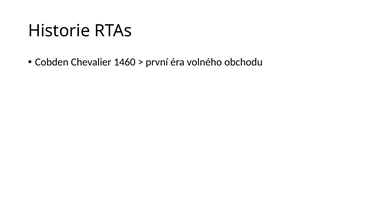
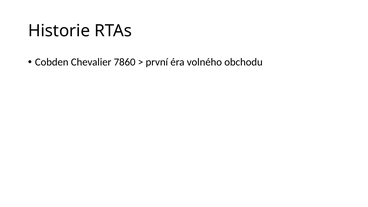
1460: 1460 -> 7860
